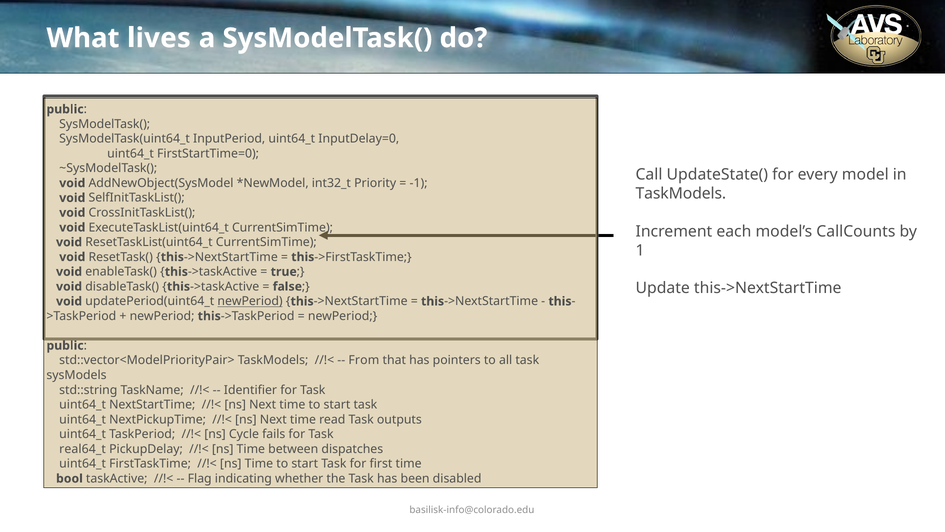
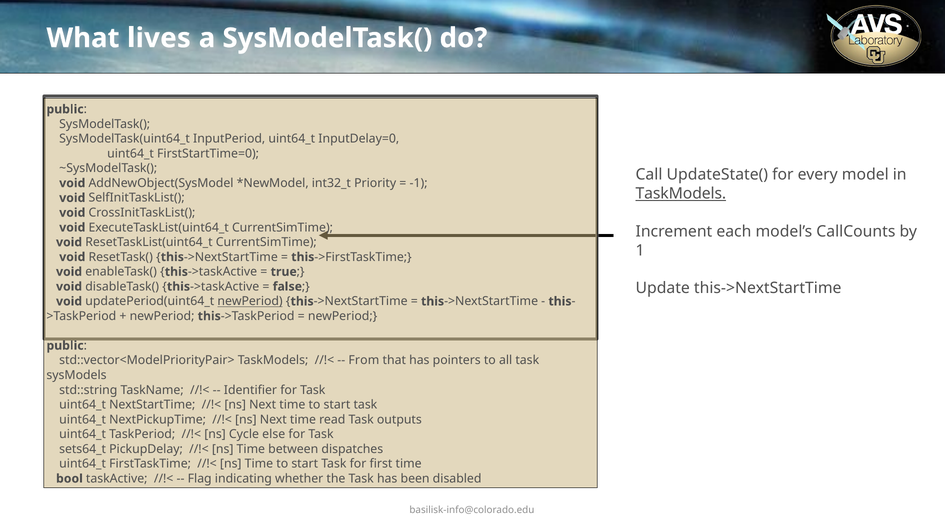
TaskModels at (681, 193) underline: none -> present
fails: fails -> else
real64_t: real64_t -> sets64_t
